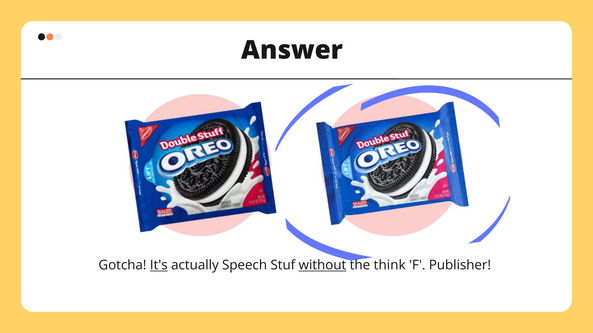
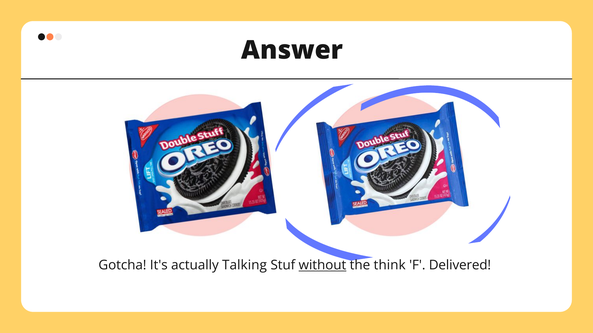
It's underline: present -> none
Speech: Speech -> Talking
Publisher: Publisher -> Delivered
